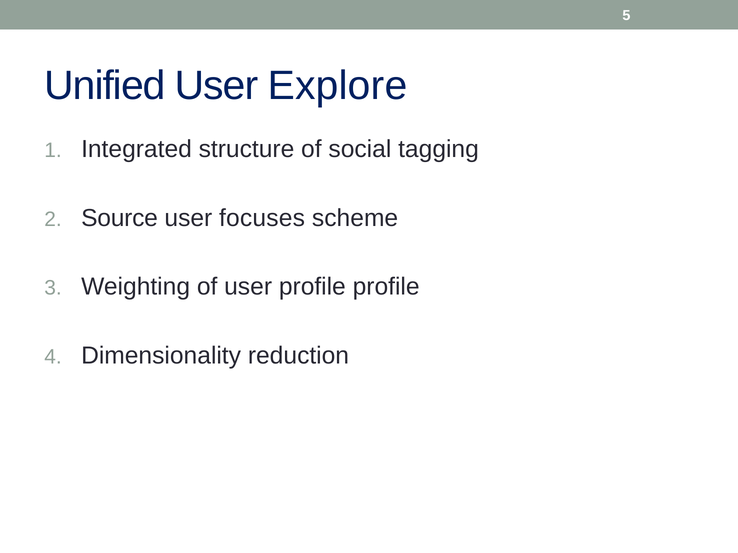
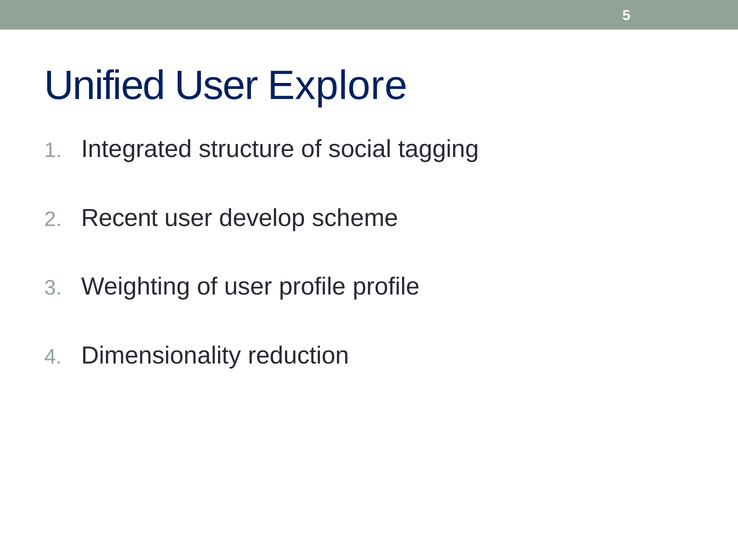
Source: Source -> Recent
focuses: focuses -> develop
